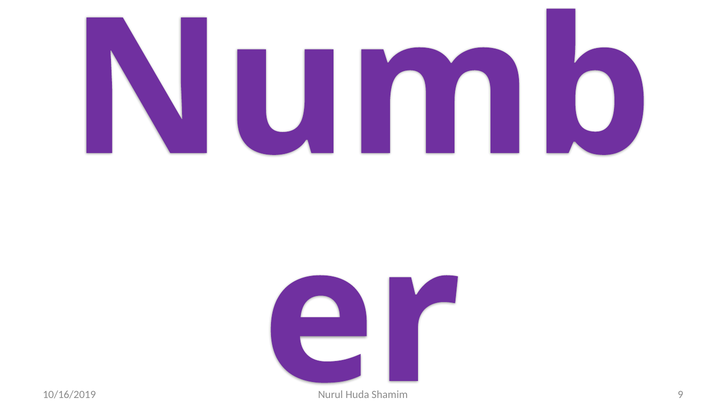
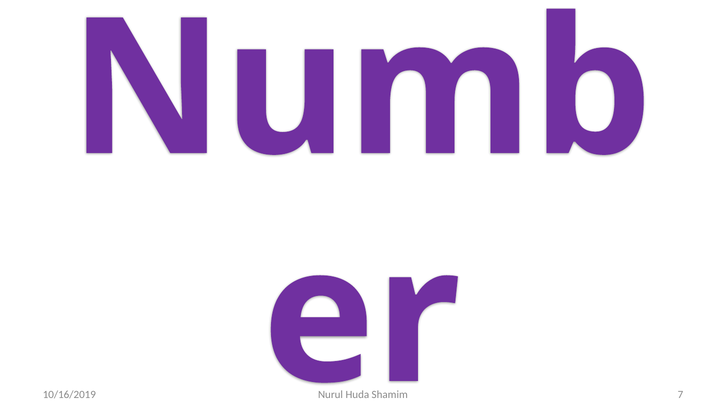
9: 9 -> 7
